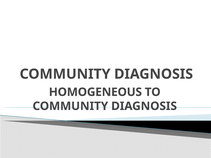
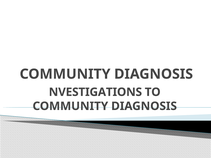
HOMOGENEOUS: HOMOGENEOUS -> NVESTIGATIONS
